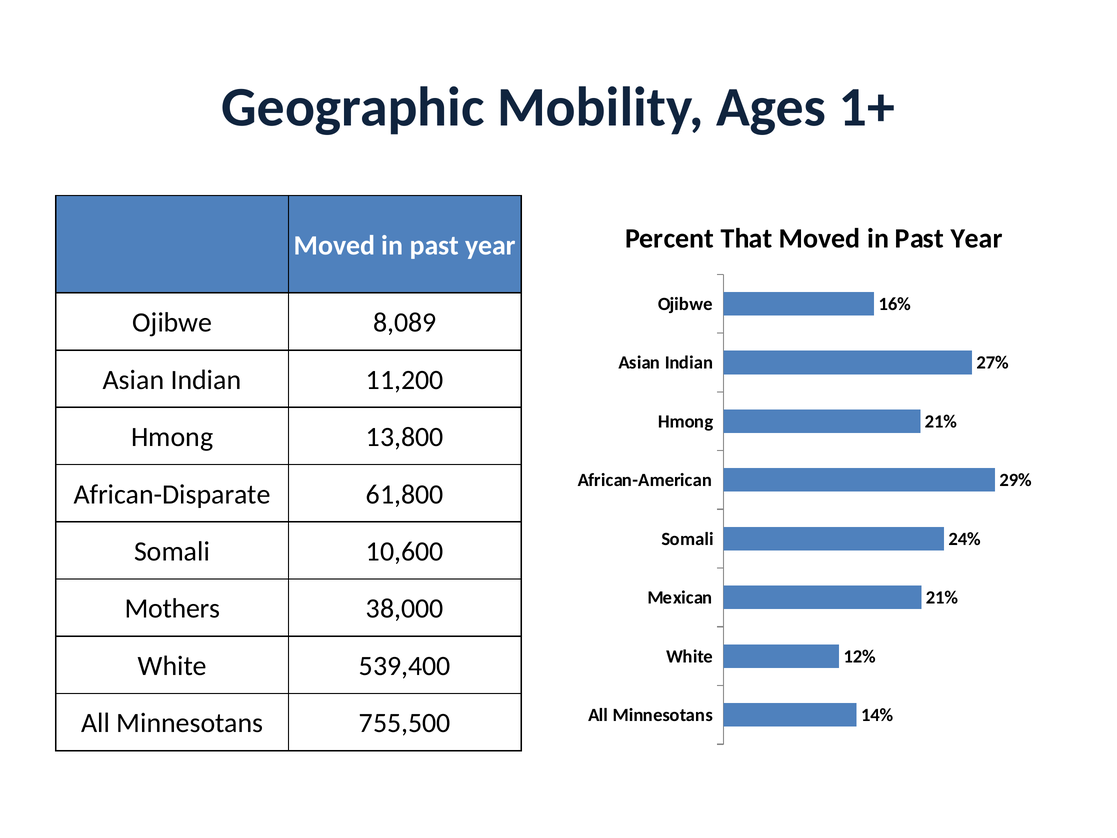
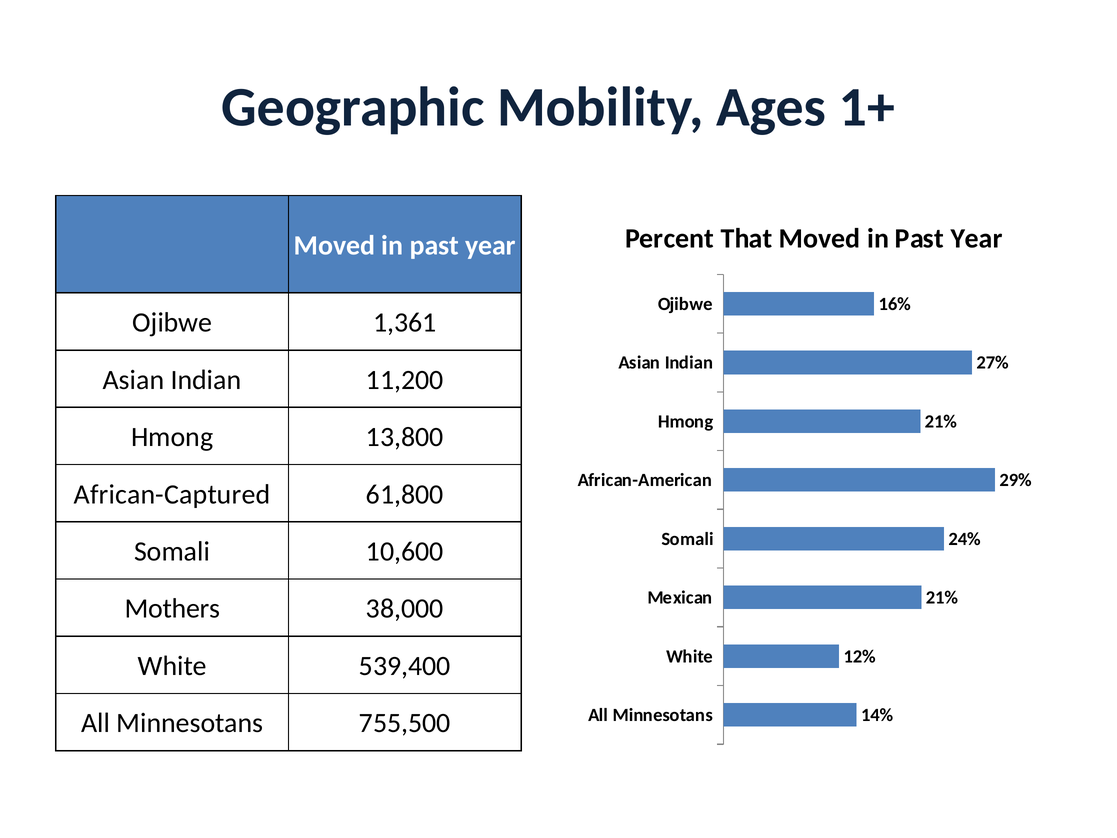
8,089: 8,089 -> 1,361
African-Disparate: African-Disparate -> African-Captured
